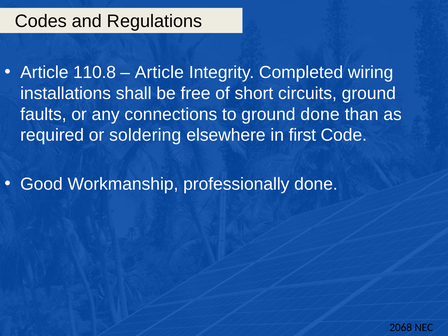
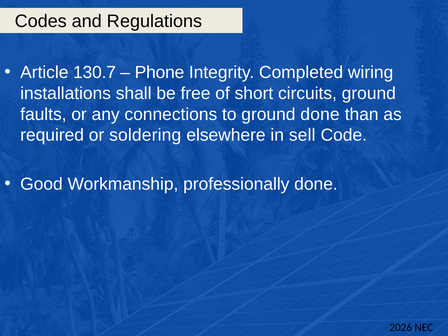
110.8: 110.8 -> 130.7
Article at (159, 72): Article -> Phone
first: first -> sell
2068: 2068 -> 2026
